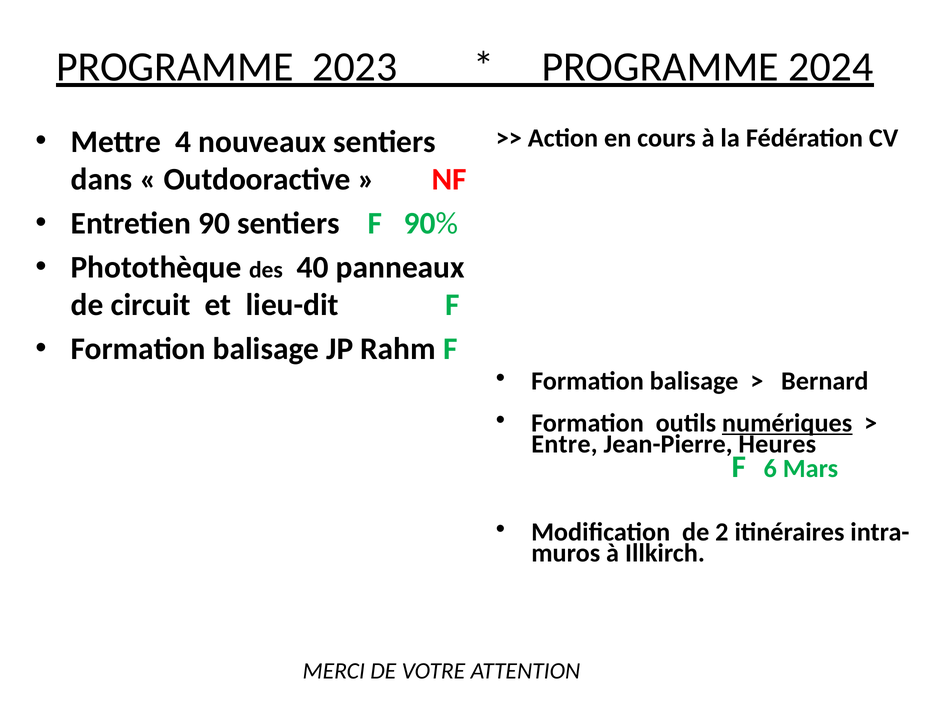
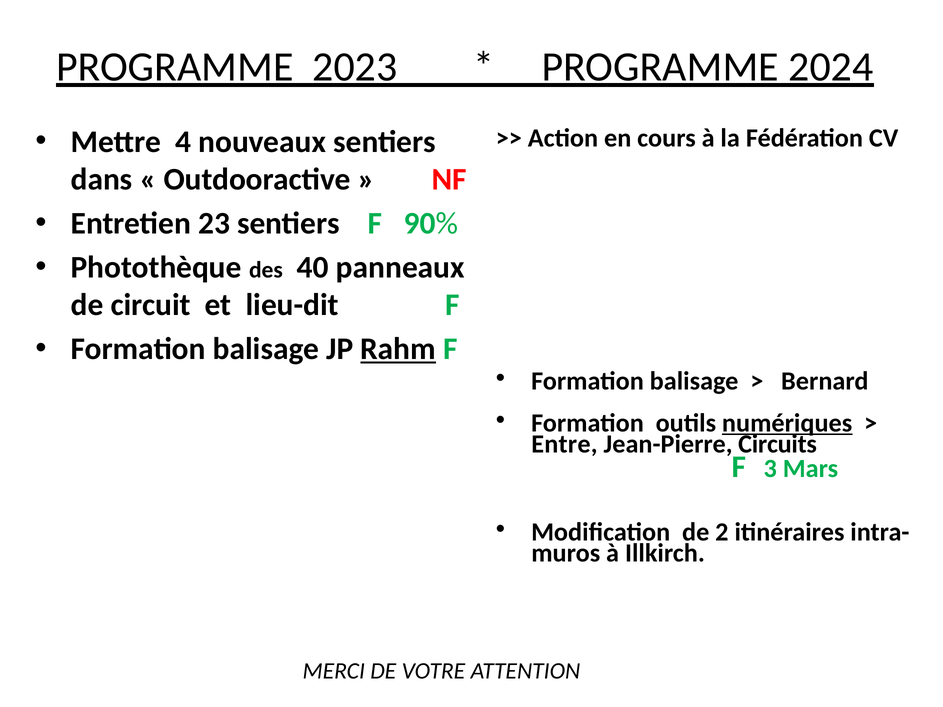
90: 90 -> 23
Rahm underline: none -> present
Heures: Heures -> Circuits
6: 6 -> 3
